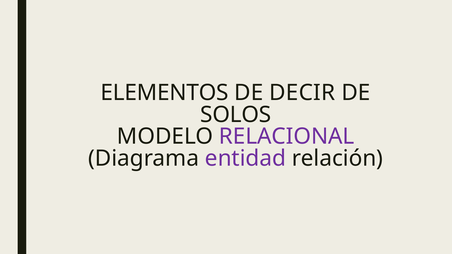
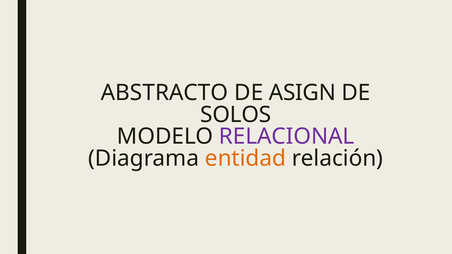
ELEMENTOS: ELEMENTOS -> ABSTRACTO
DECIR: DECIR -> ASIGN
entidad colour: purple -> orange
